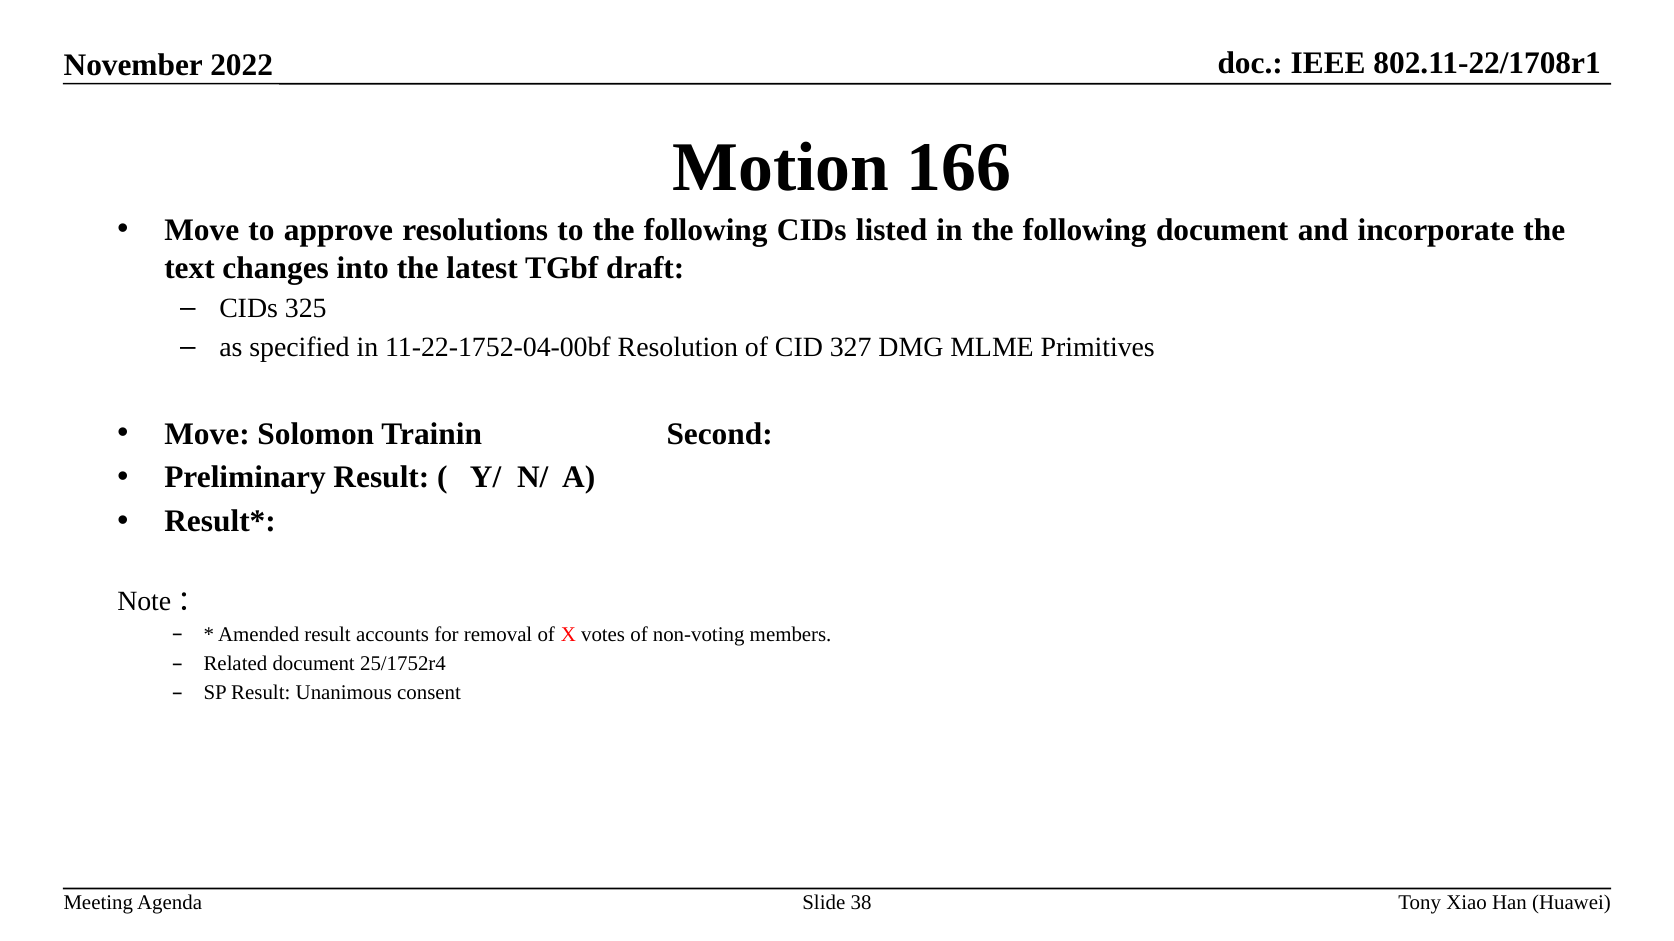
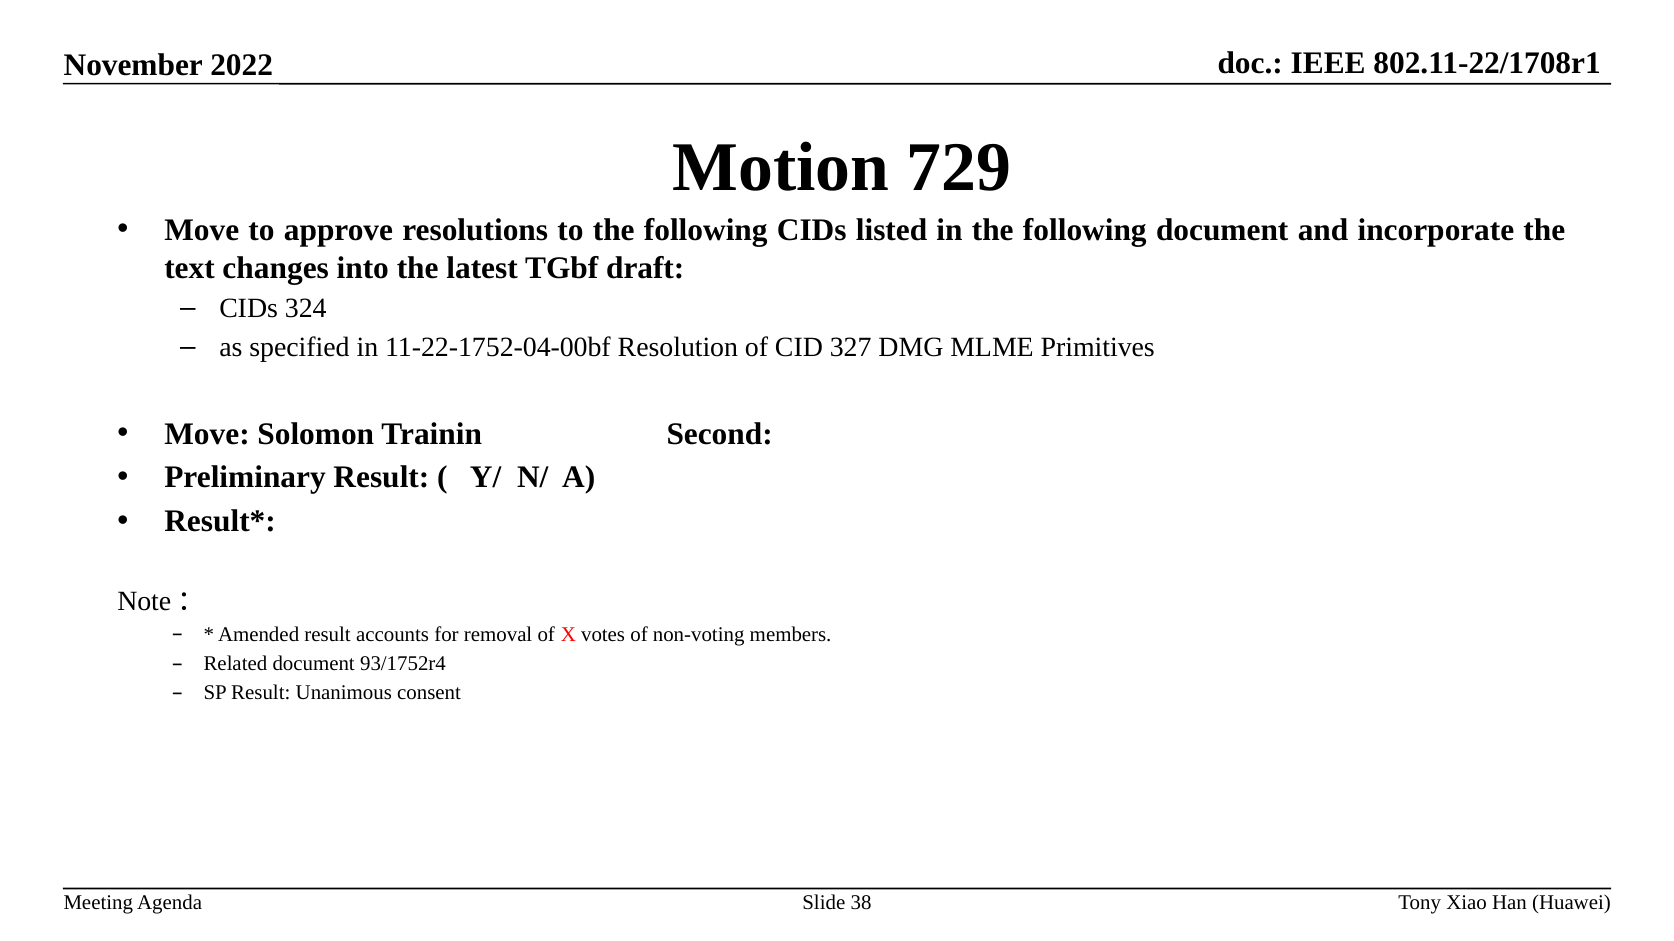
166: 166 -> 729
325: 325 -> 324
25/1752r4: 25/1752r4 -> 93/1752r4
